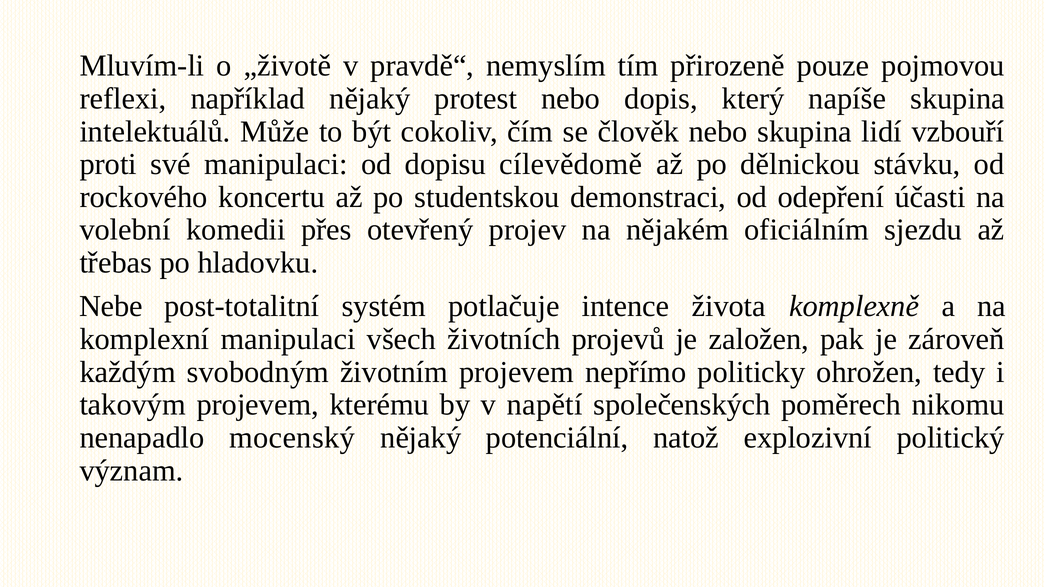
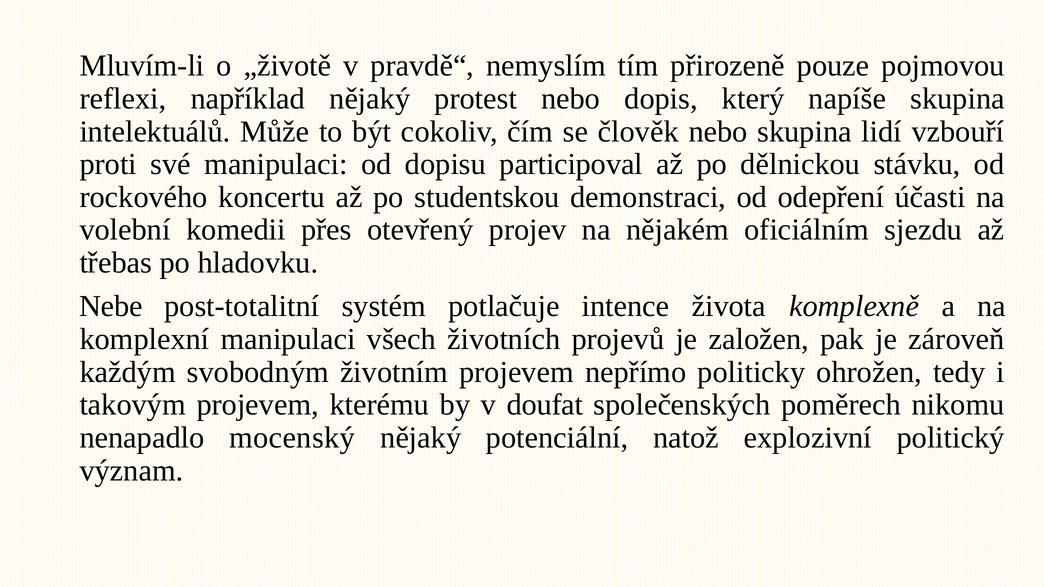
cílevědomě: cílevědomě -> participoval
napětí: napětí -> doufat
